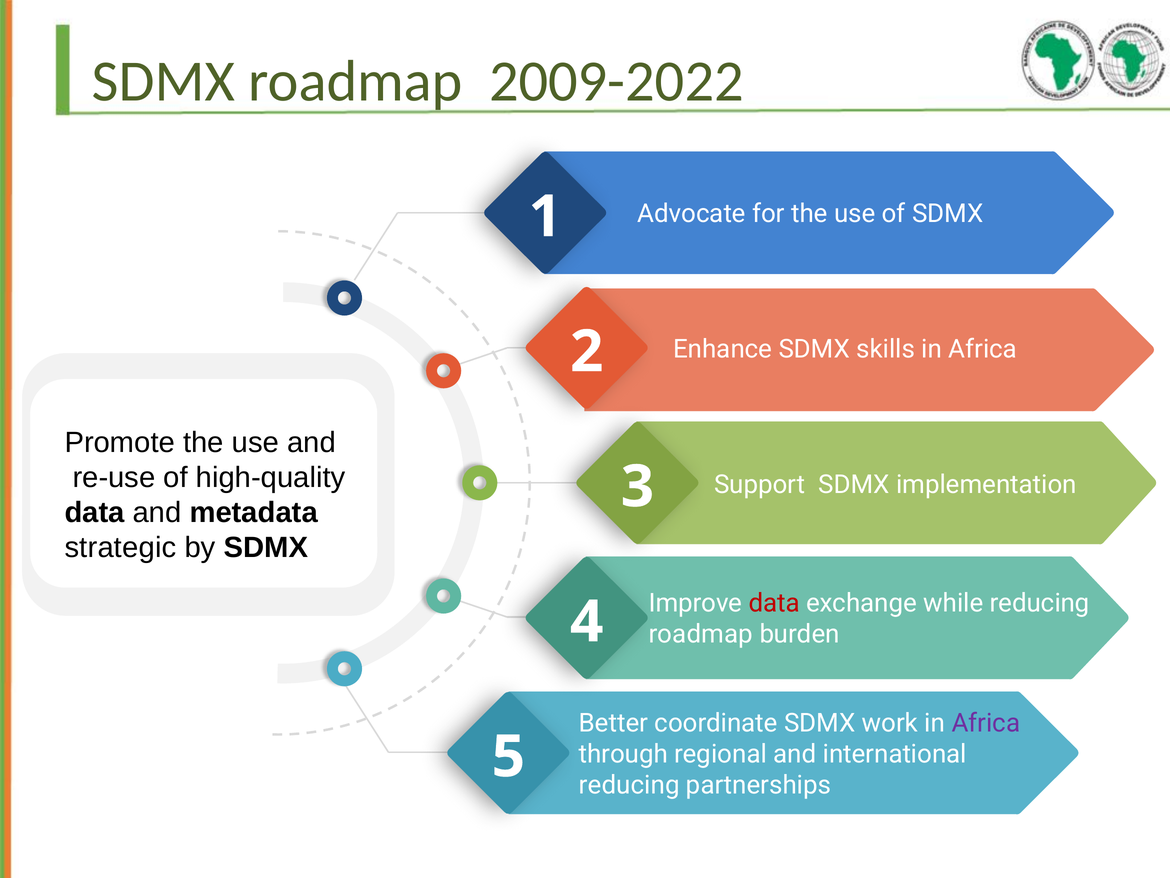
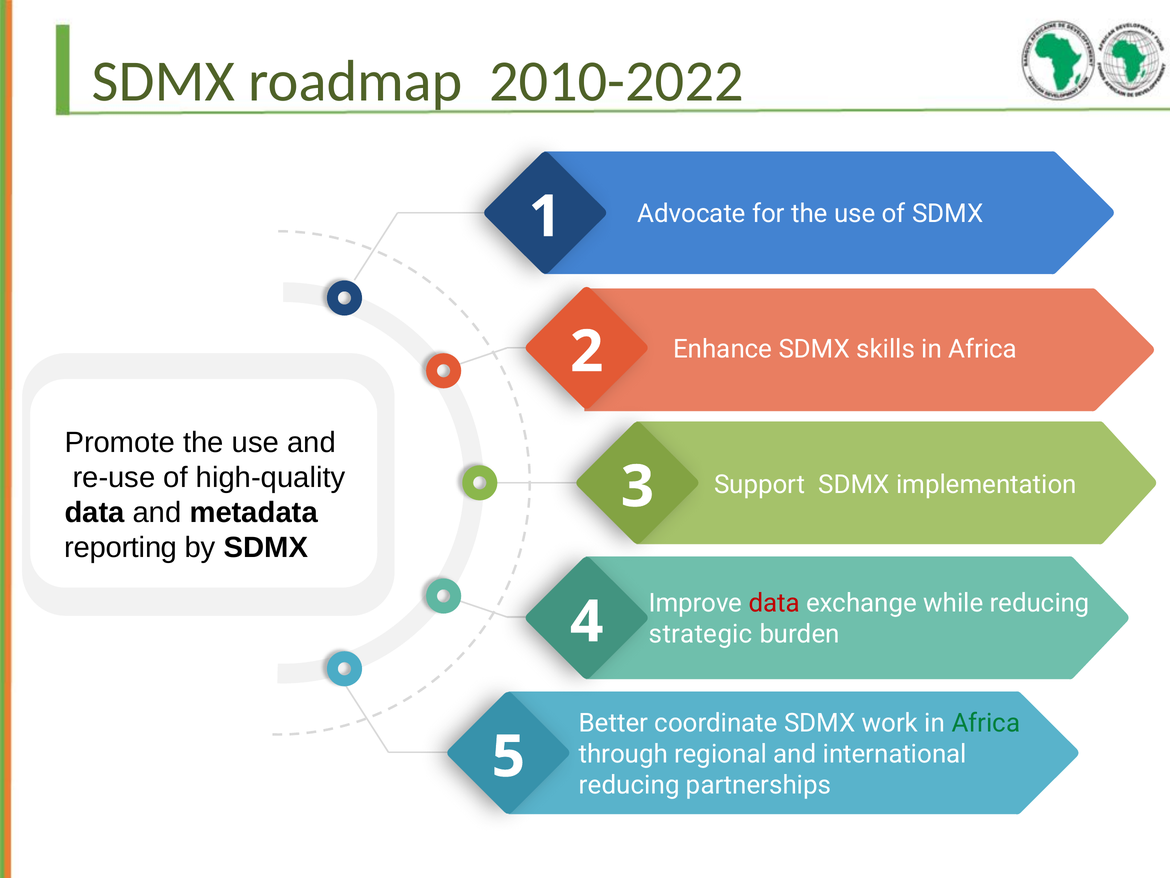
2009-2022: 2009-2022 -> 2010-2022
strategic: strategic -> reporting
roadmap at (701, 634): roadmap -> strategic
Africa at (986, 723) colour: purple -> green
